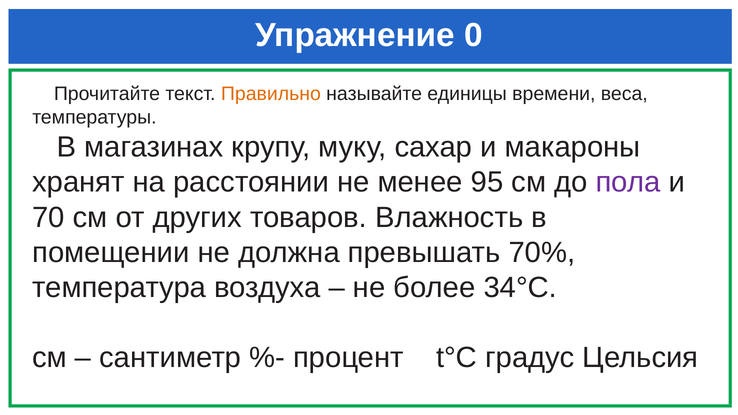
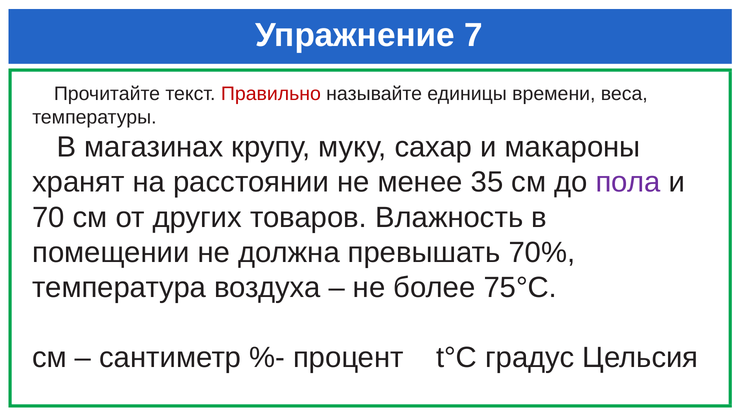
0: 0 -> 7
Правильно colour: orange -> red
95: 95 -> 35
34°С: 34°С -> 75°С
